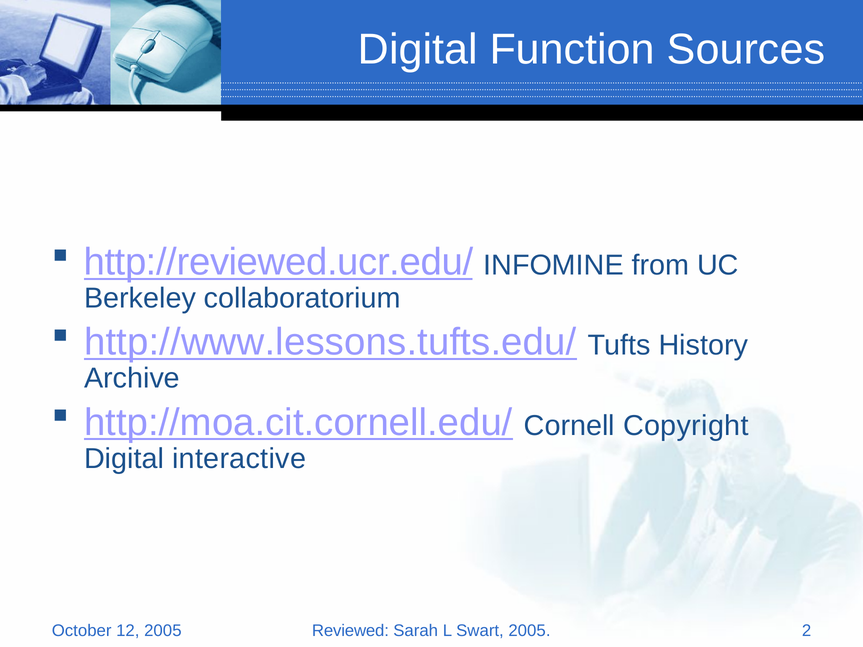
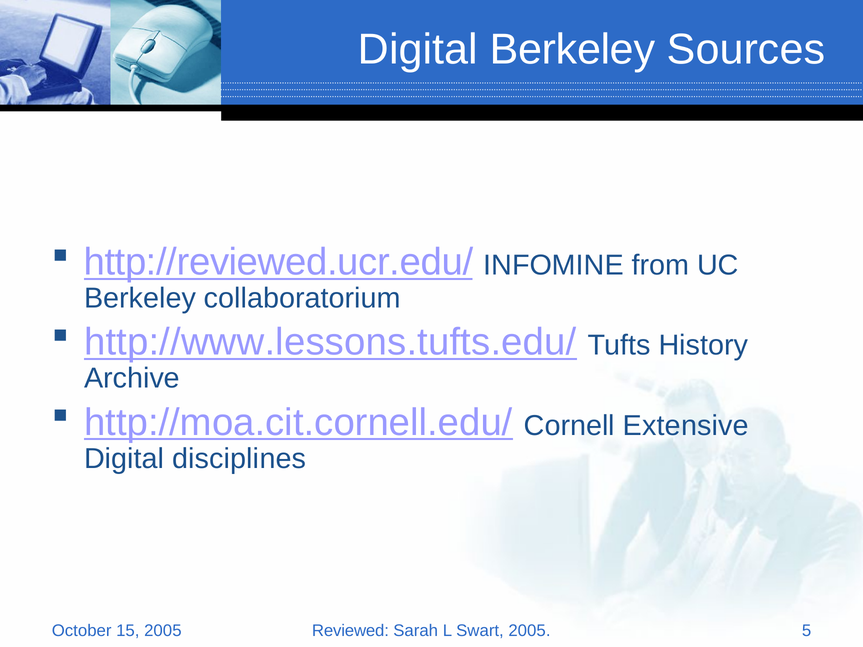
Digital Function: Function -> Berkeley
Copyright: Copyright -> Extensive
interactive: interactive -> disciplines
12: 12 -> 15
2: 2 -> 5
